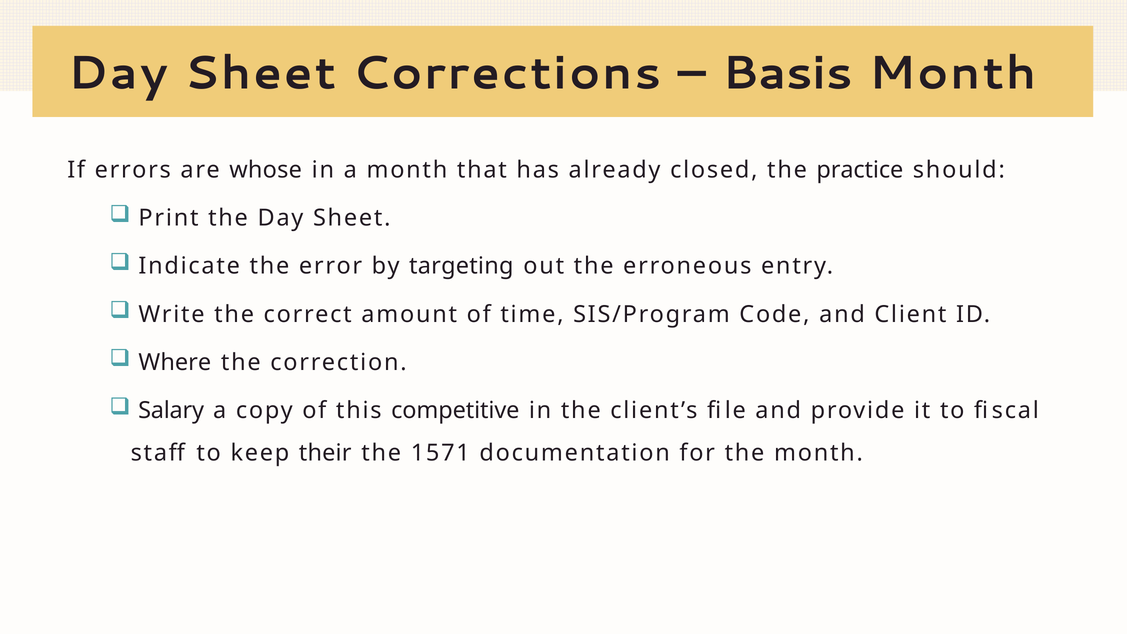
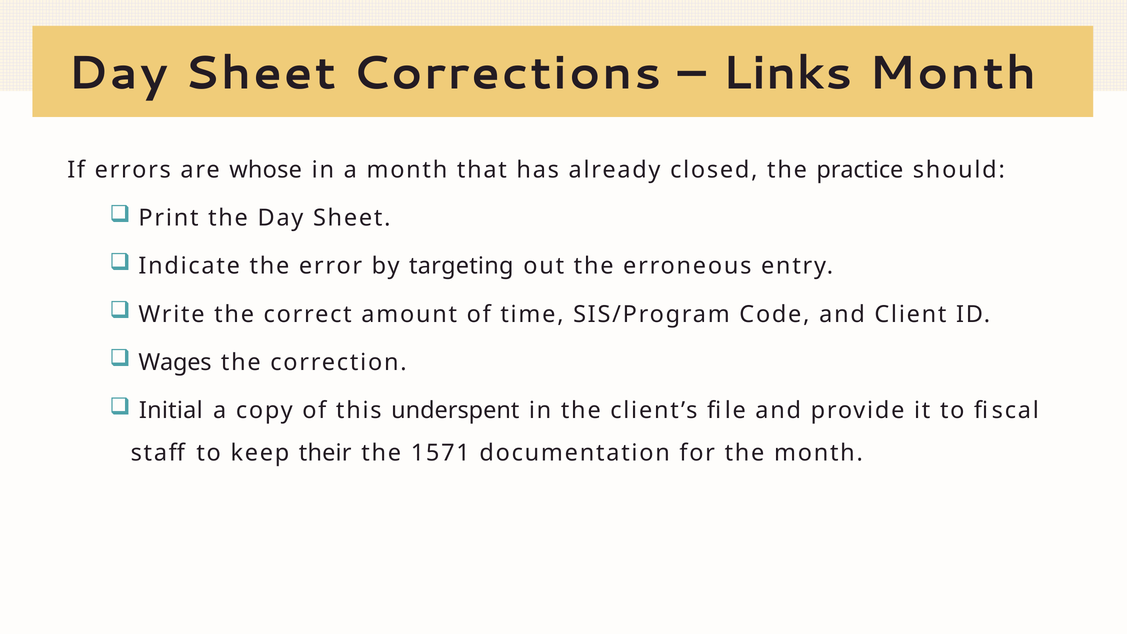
Basis: Basis -> Links
Where: Where -> Wages
Salary: Salary -> Initial
competitive: competitive -> underspent
